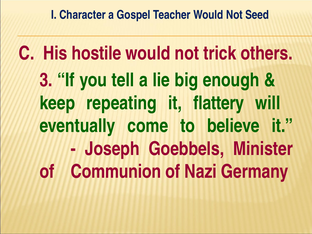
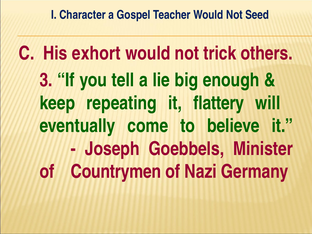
hostile: hostile -> exhort
Communion: Communion -> Countrymen
